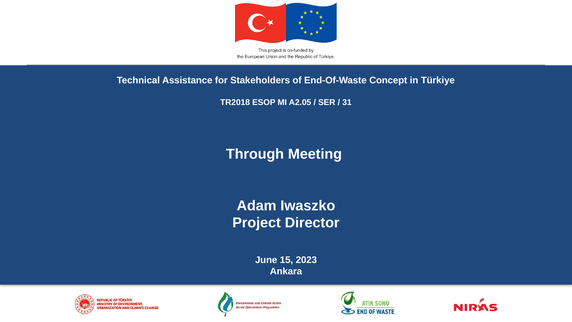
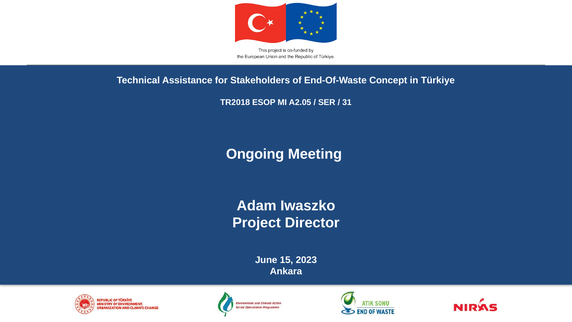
Through: Through -> Ongoing
